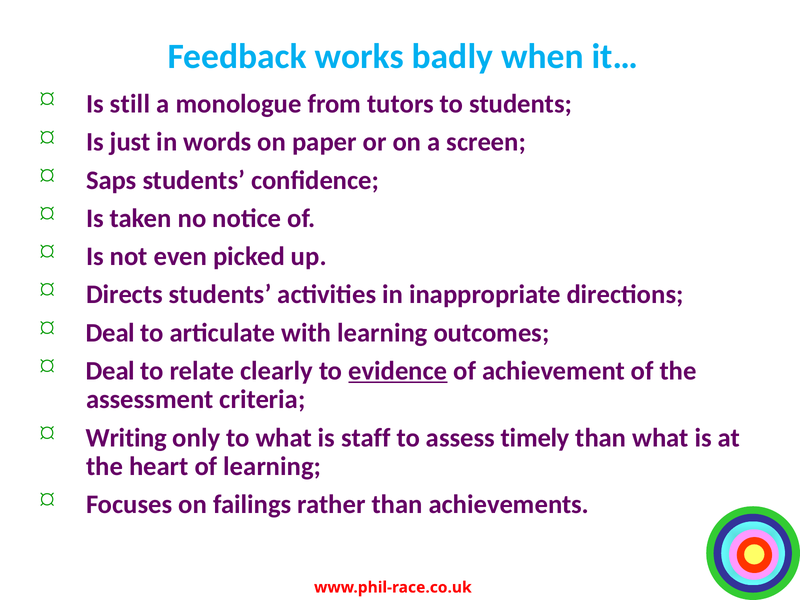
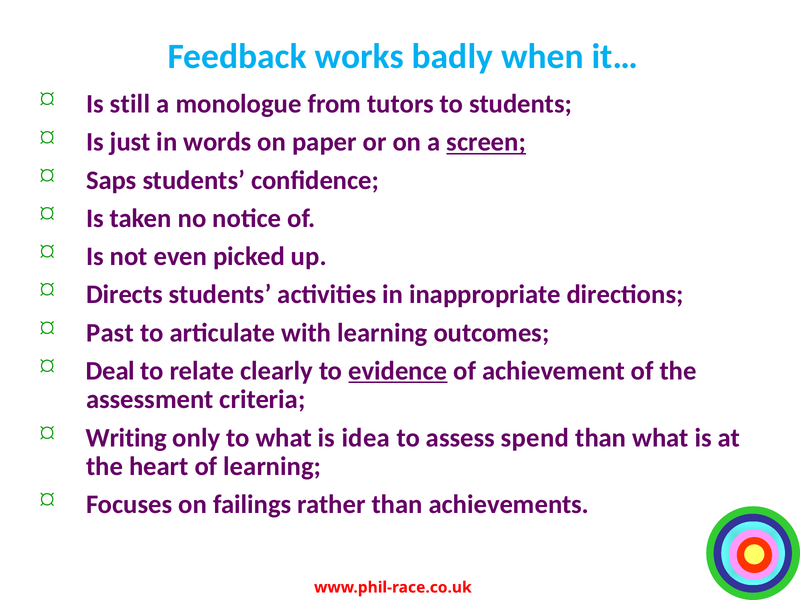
screen underline: none -> present
Deal at (110, 333): Deal -> Past
staff: staff -> idea
timely: timely -> spend
